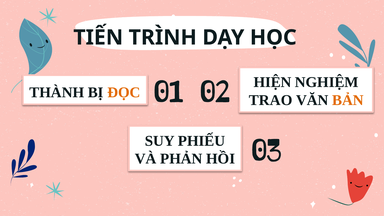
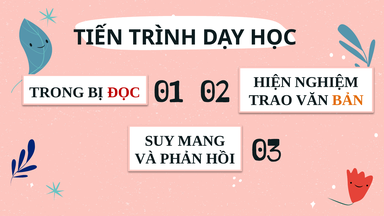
THÀNH: THÀNH -> TRONG
ĐỌC colour: orange -> red
PHIẾU: PHIẾU -> MANG
